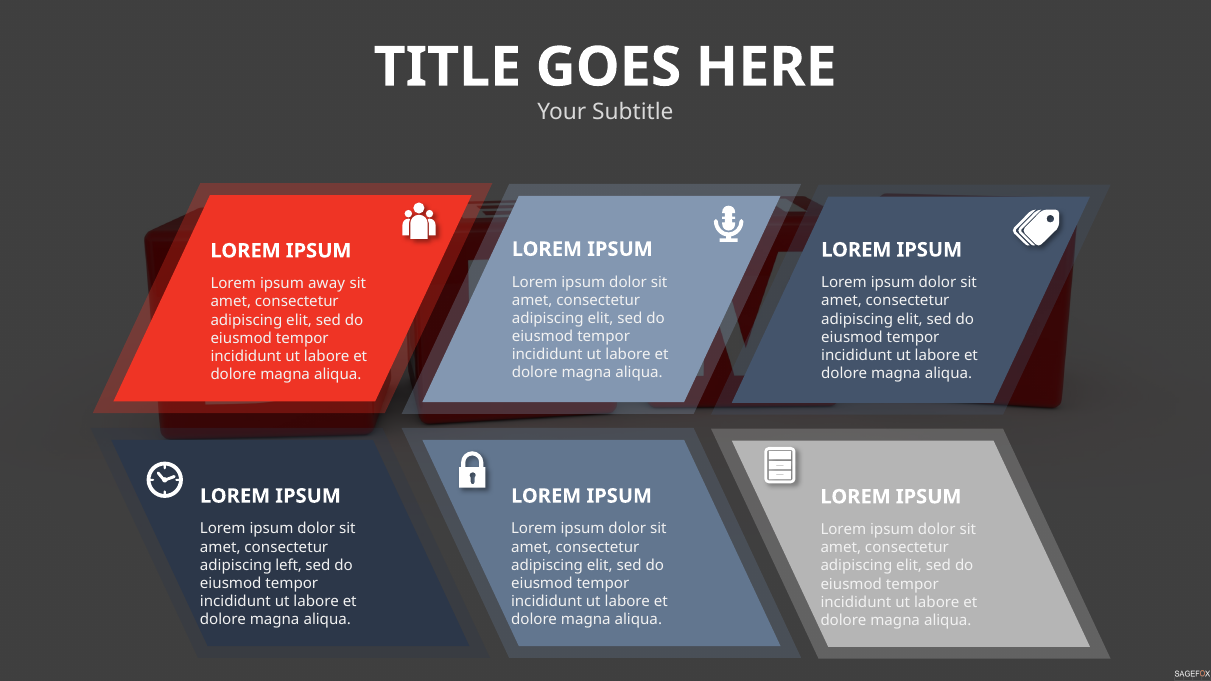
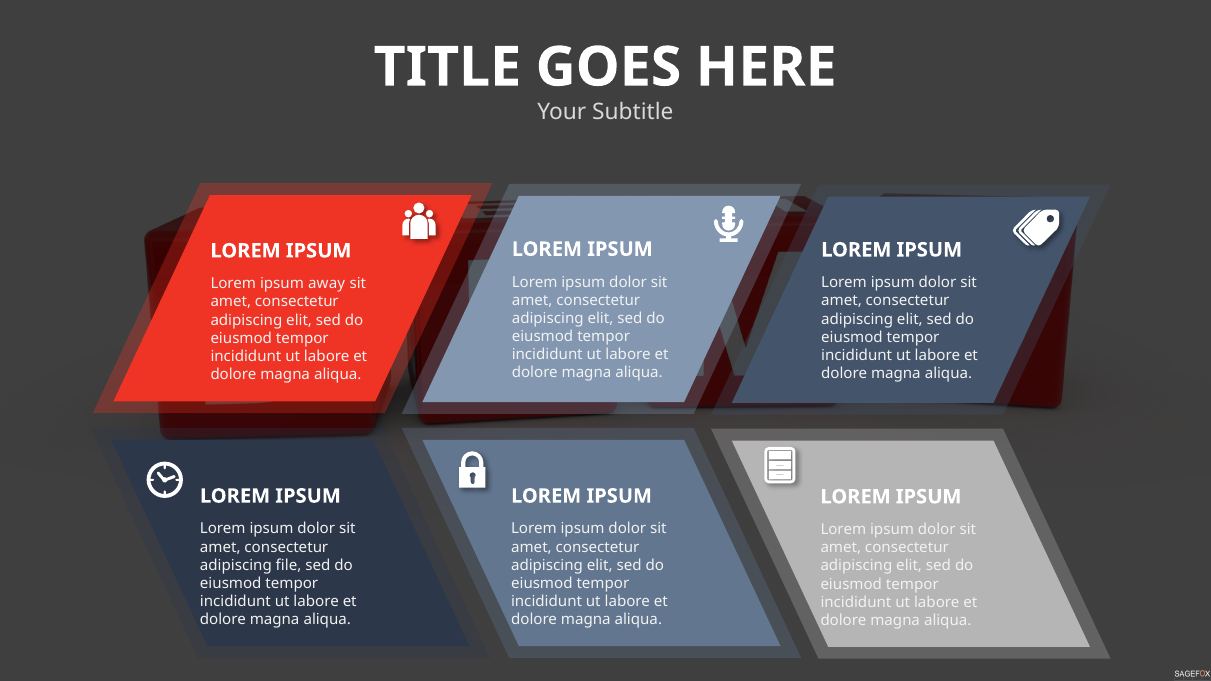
left: left -> file
